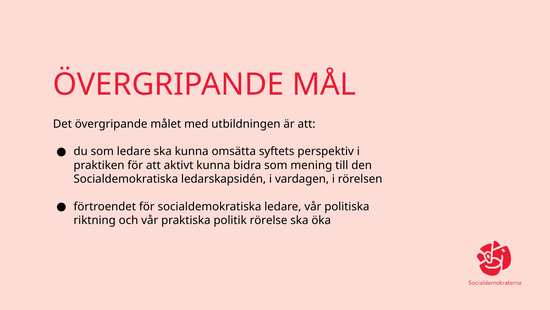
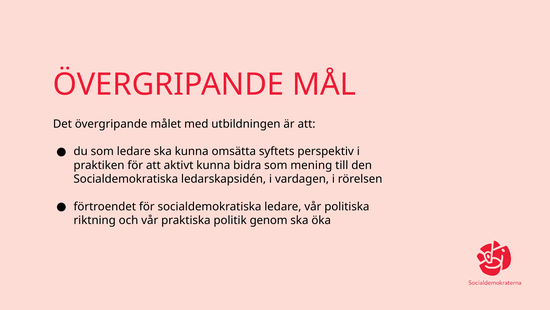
rörelse: rörelse -> genom
